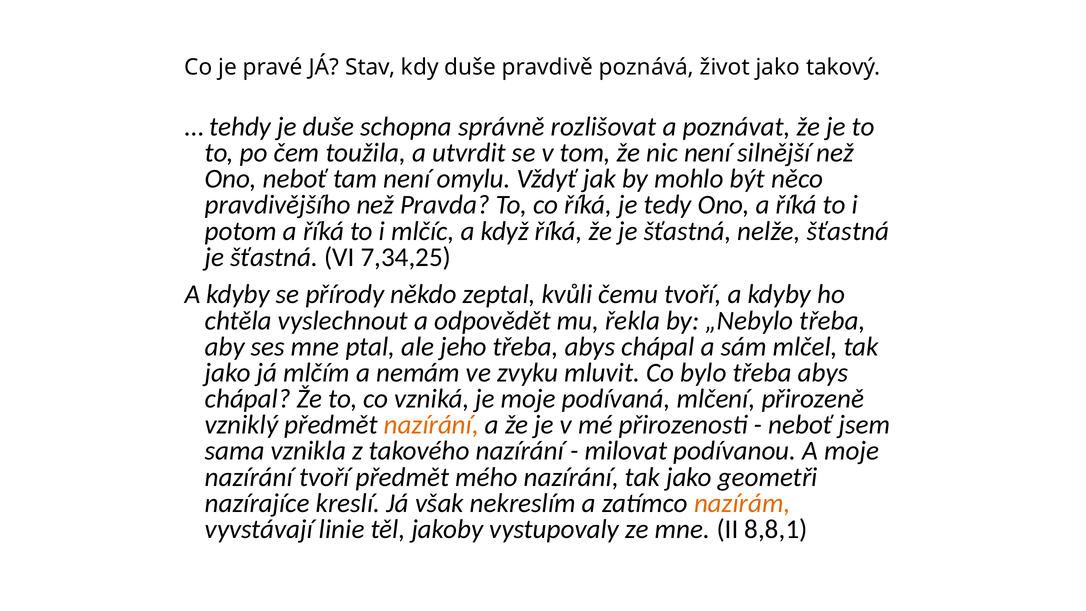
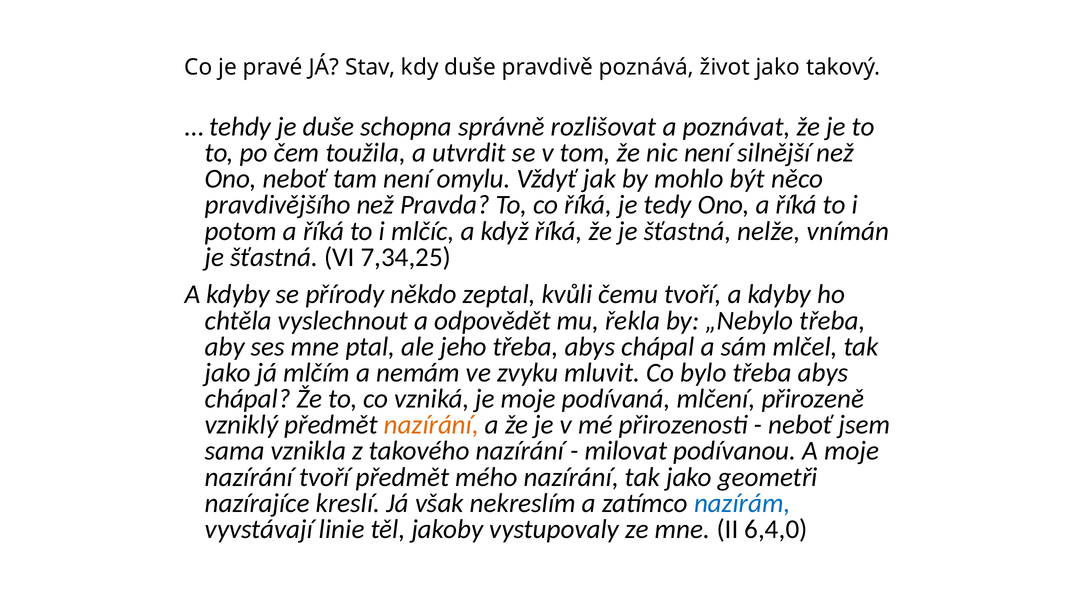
nelže šťastná: šťastná -> vnímán
nazírám colour: orange -> blue
8,8,1: 8,8,1 -> 6,4,0
